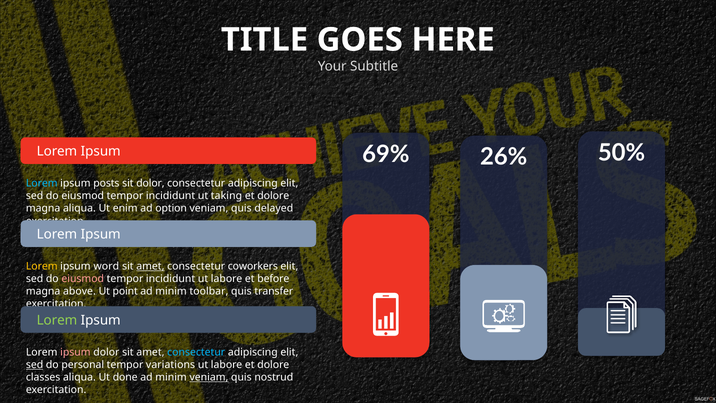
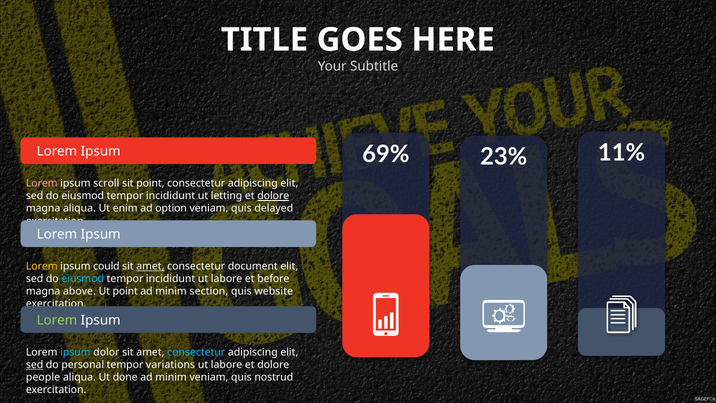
50%: 50% -> 11%
26%: 26% -> 23%
Lorem at (42, 183) colour: light blue -> pink
posts: posts -> scroll
sit dolor: dolor -> point
taking: taking -> letting
dolore at (273, 196) underline: none -> present
word: word -> could
coworkers: coworkers -> document
eiusmod at (83, 279) colour: pink -> light blue
toolbar: toolbar -> section
transfer: transfer -> website
ipsum at (75, 352) colour: pink -> light blue
classes: classes -> people
veniam at (209, 377) underline: present -> none
